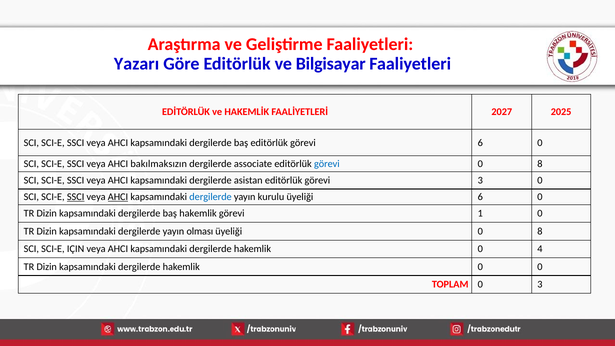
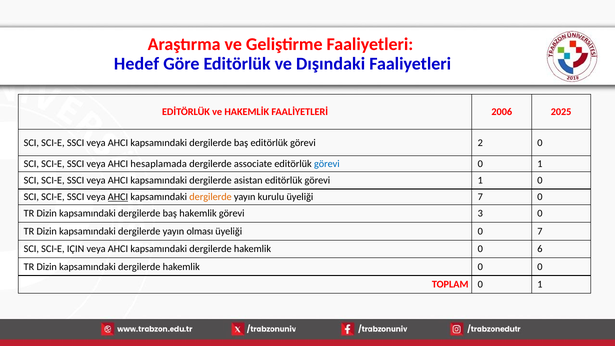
Yazarı: Yazarı -> Hedef
Bilgisayar: Bilgisayar -> Dışındaki
2027: 2027 -> 2006
görevi 6: 6 -> 2
bakılmaksızın: bakılmaksızın -> hesaplamada
8 at (540, 164): 8 -> 1
görevi 3: 3 -> 1
SSCI at (76, 197) underline: present -> none
dergilerde at (211, 197) colour: blue -> orange
üyeliği 6: 6 -> 7
1: 1 -> 3
üyeliği 0 8: 8 -> 7
4: 4 -> 6
TOPLAM 0 3: 3 -> 1
